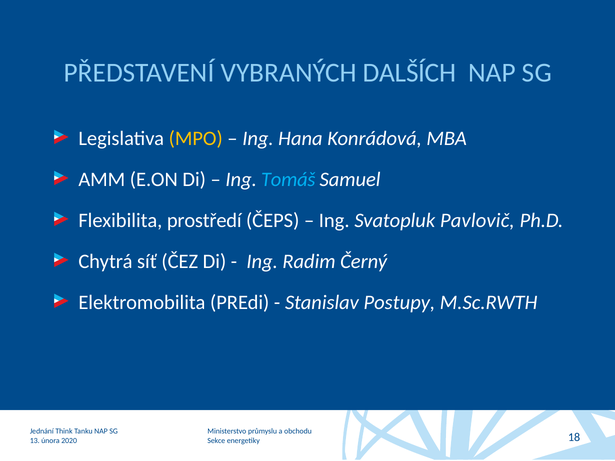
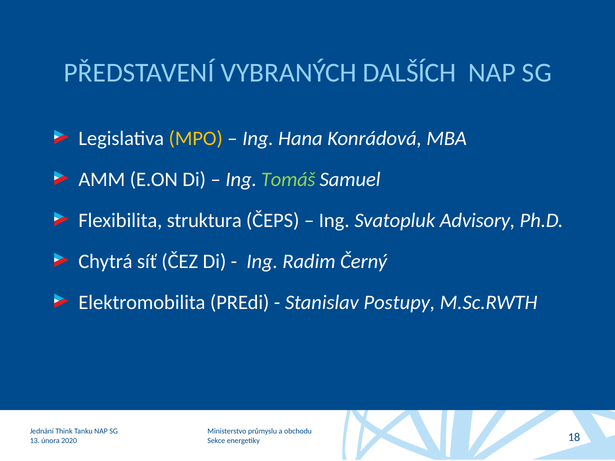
Tomáš colour: light blue -> light green
prostředí: prostředí -> struktura
Pavlovič: Pavlovič -> Advisory
